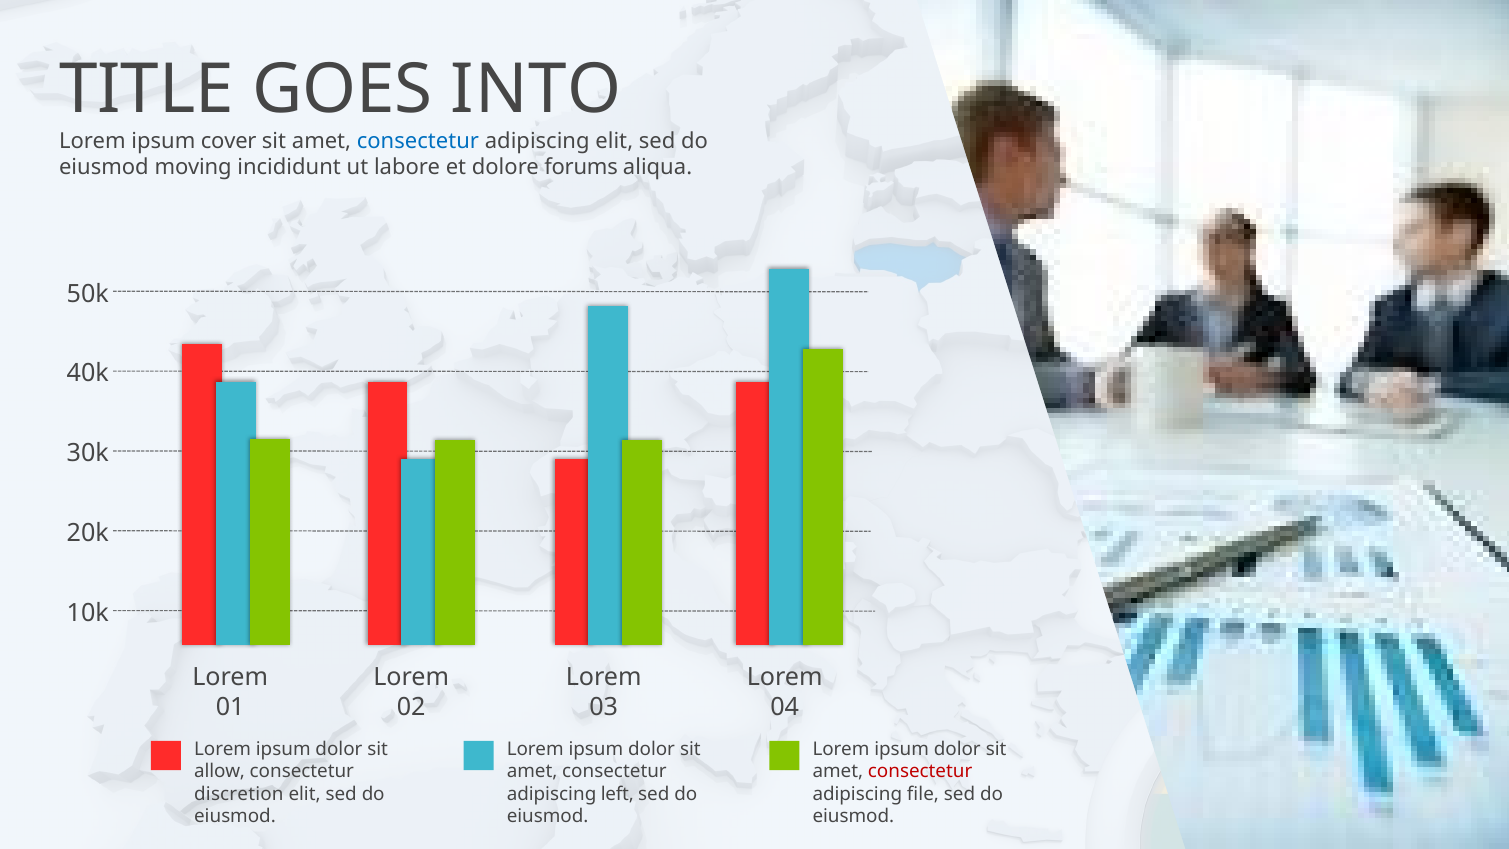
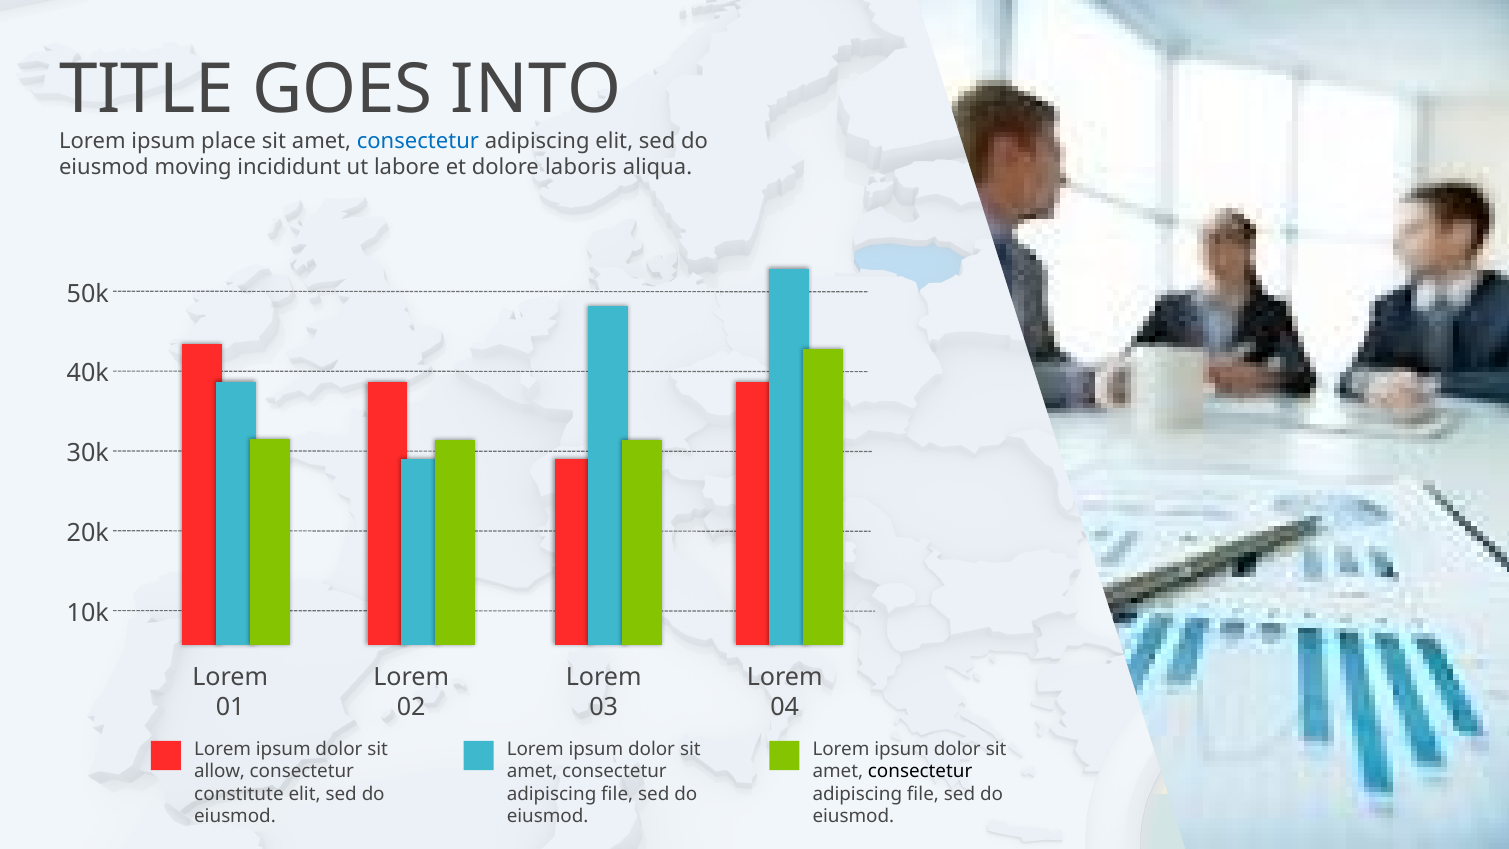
cover: cover -> place
forums: forums -> laboris
consectetur at (920, 771) colour: red -> black
discretion: discretion -> constitute
left at (617, 794): left -> file
